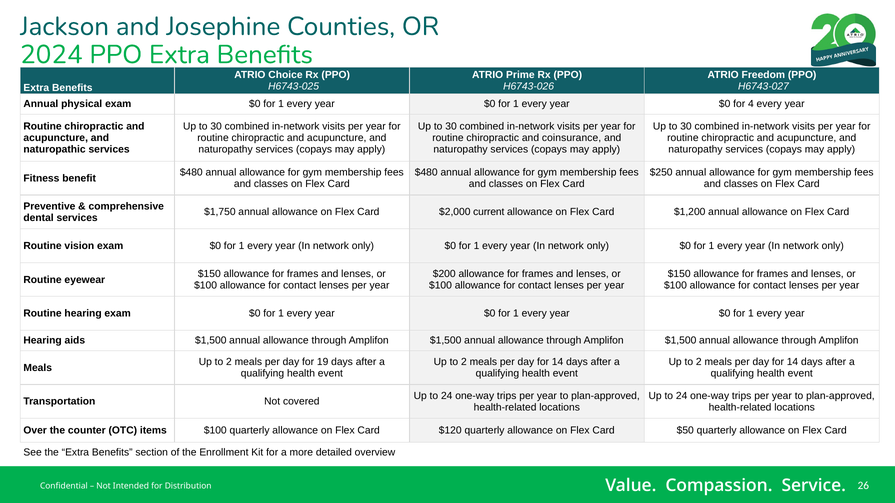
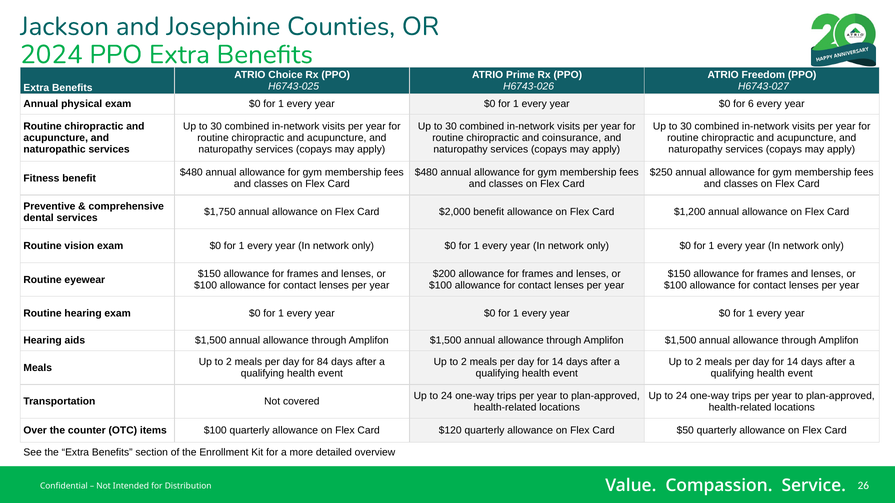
4: 4 -> 6
$2,000 current: current -> benefit
19: 19 -> 84
